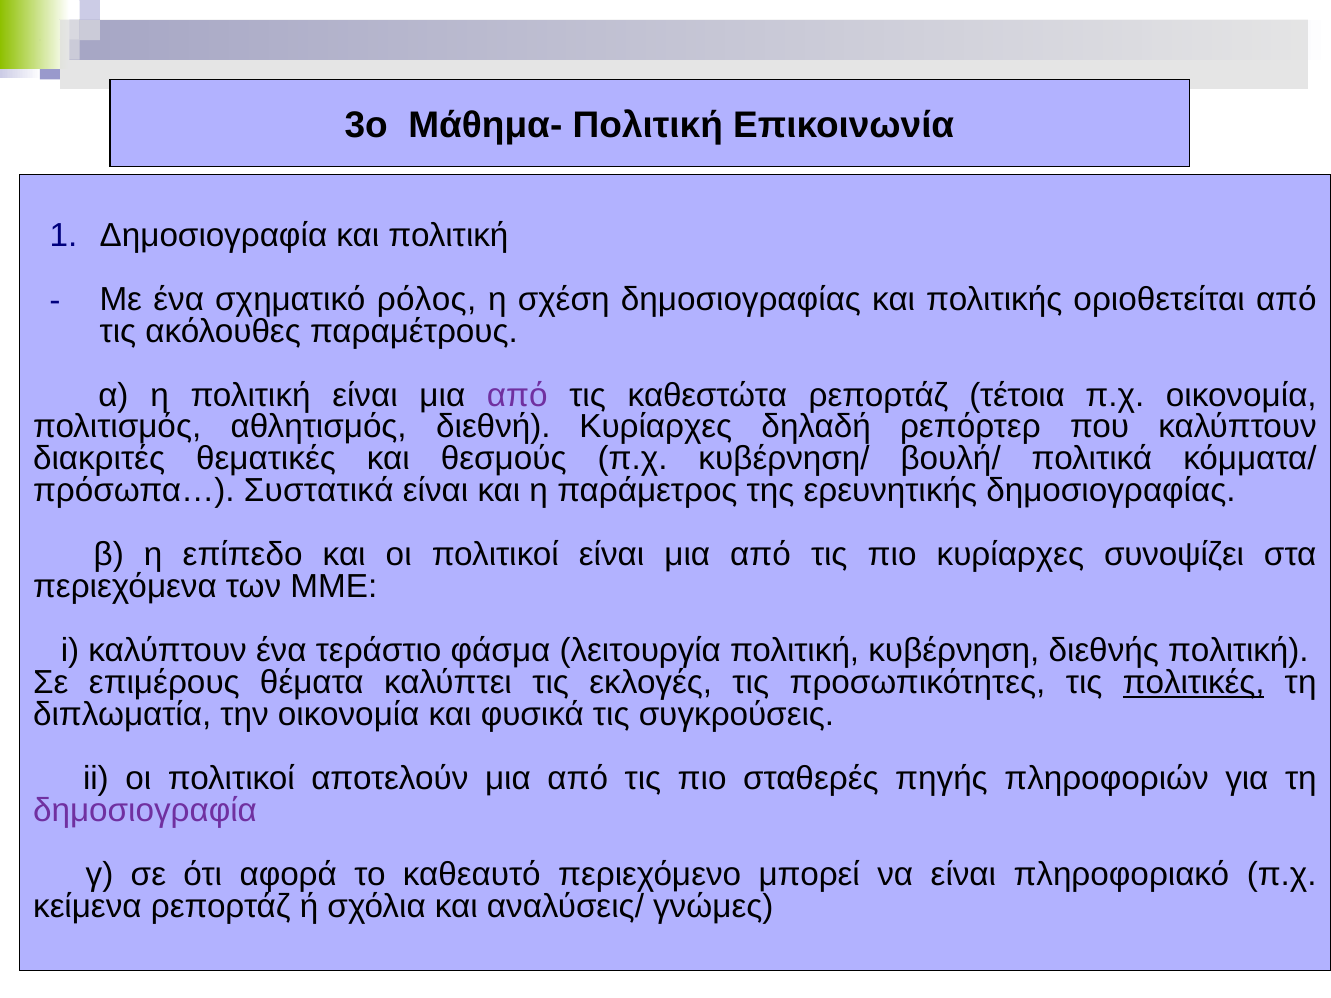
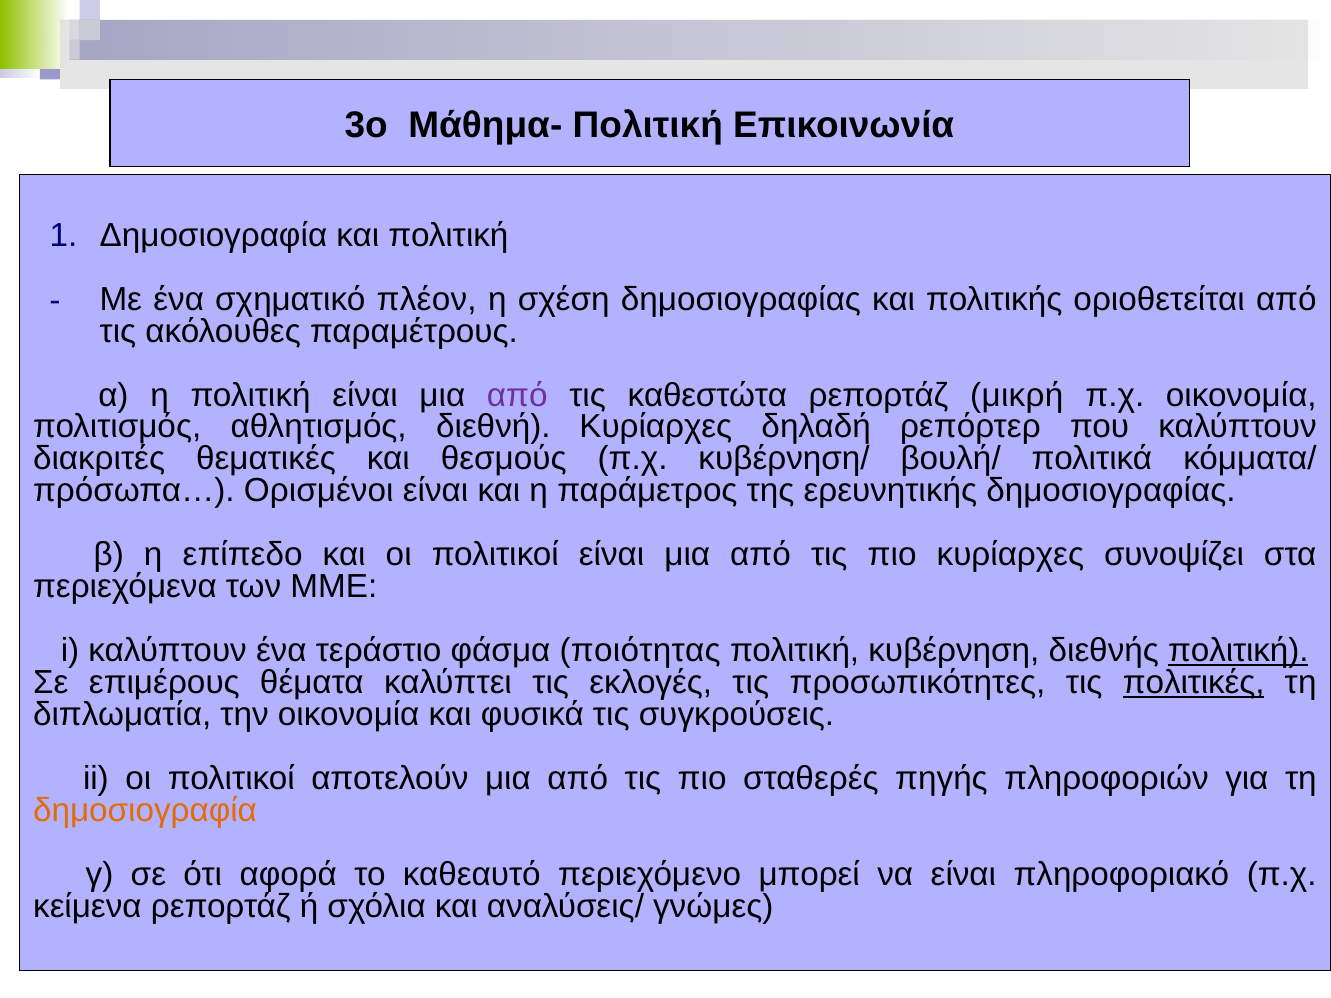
ρόλος: ρόλος -> πλέον
τέτοια: τέτοια -> μικρή
Συστατικά: Συστατικά -> Ορισμένοι
λειτουργία: λειτουργία -> ποιότητας
πολιτική at (1238, 651) underline: none -> present
δημοσιογραφία at (145, 811) colour: purple -> orange
